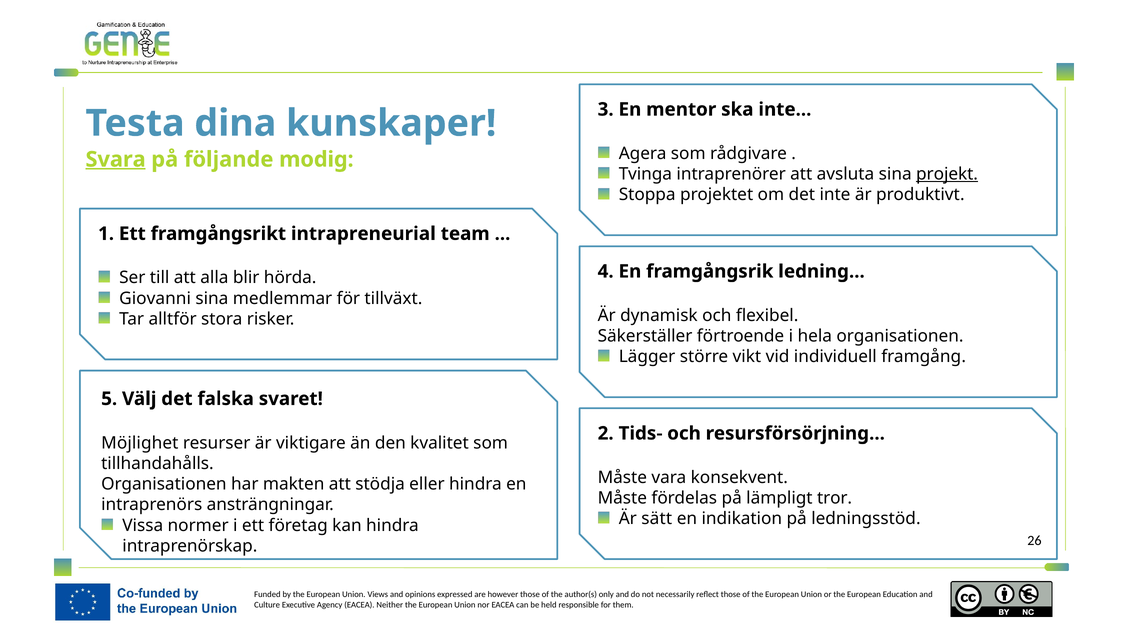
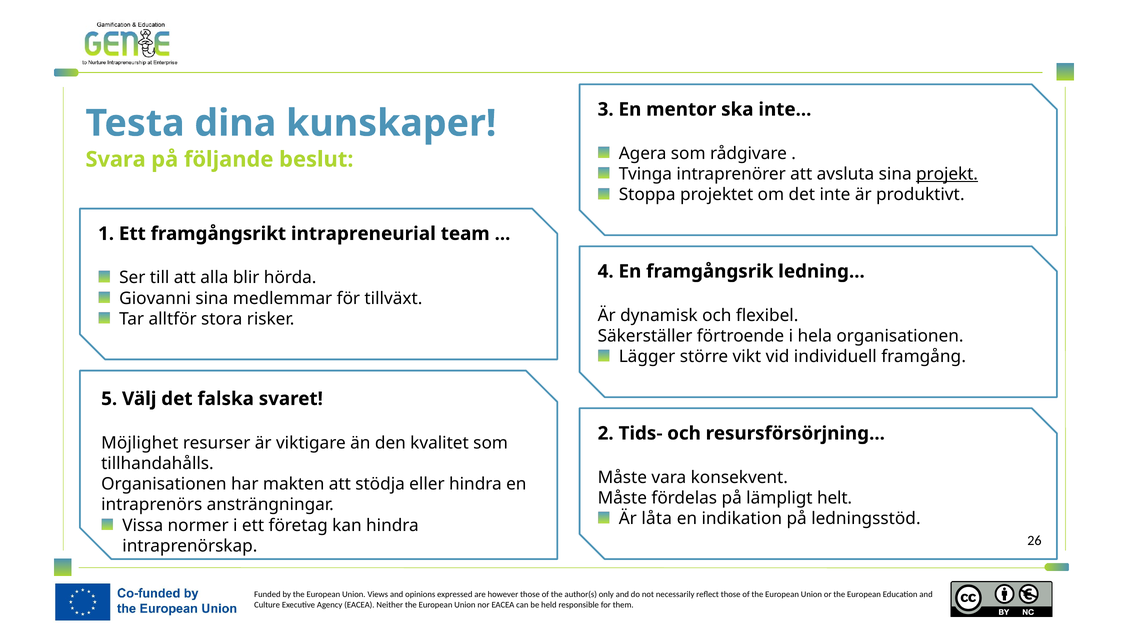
Svara underline: present -> none
modig: modig -> beslut
tror: tror -> helt
sätt: sätt -> låta
